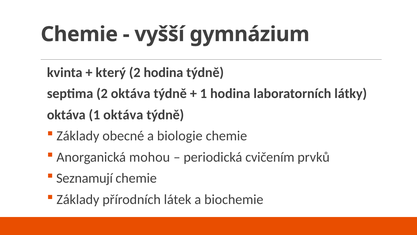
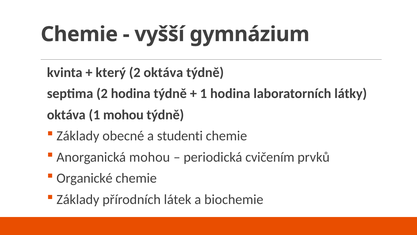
2 hodina: hodina -> oktáva
2 oktáva: oktáva -> hodina
1 oktáva: oktáva -> mohou
biologie: biologie -> studenti
Seznamují: Seznamují -> Organické
